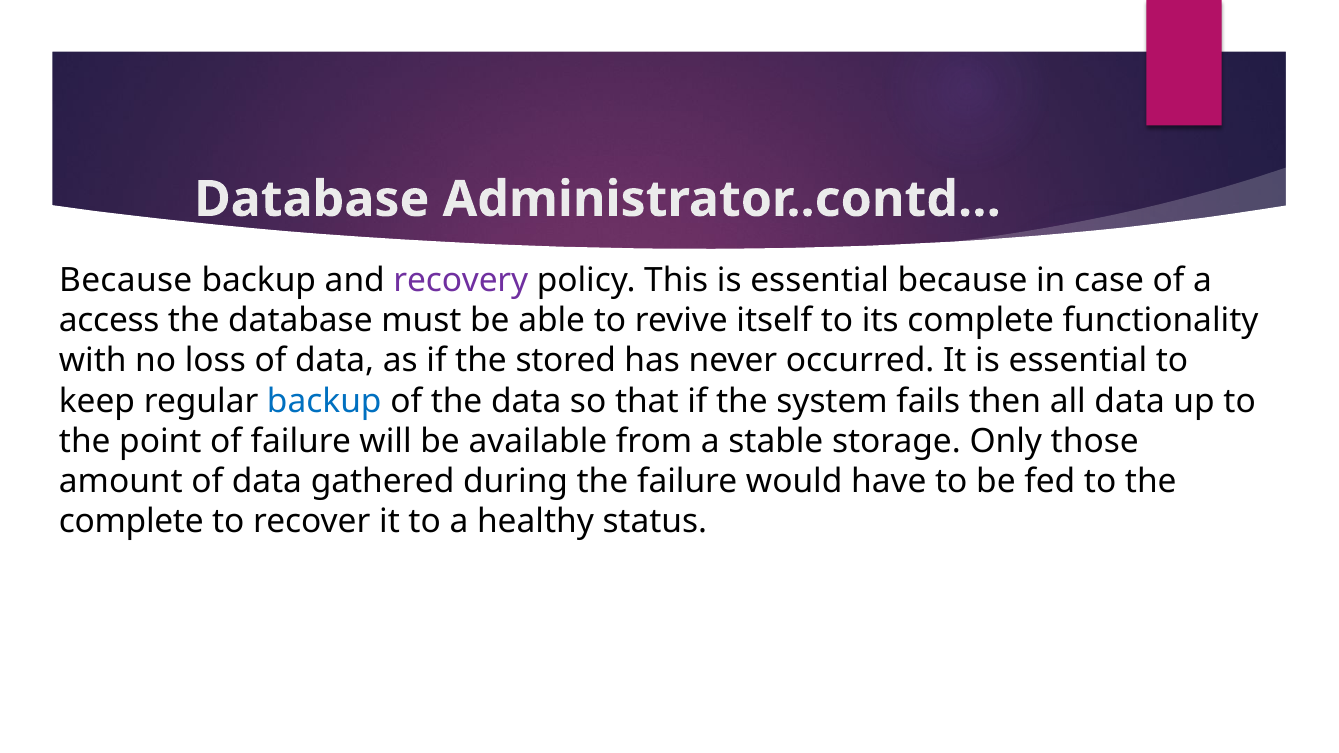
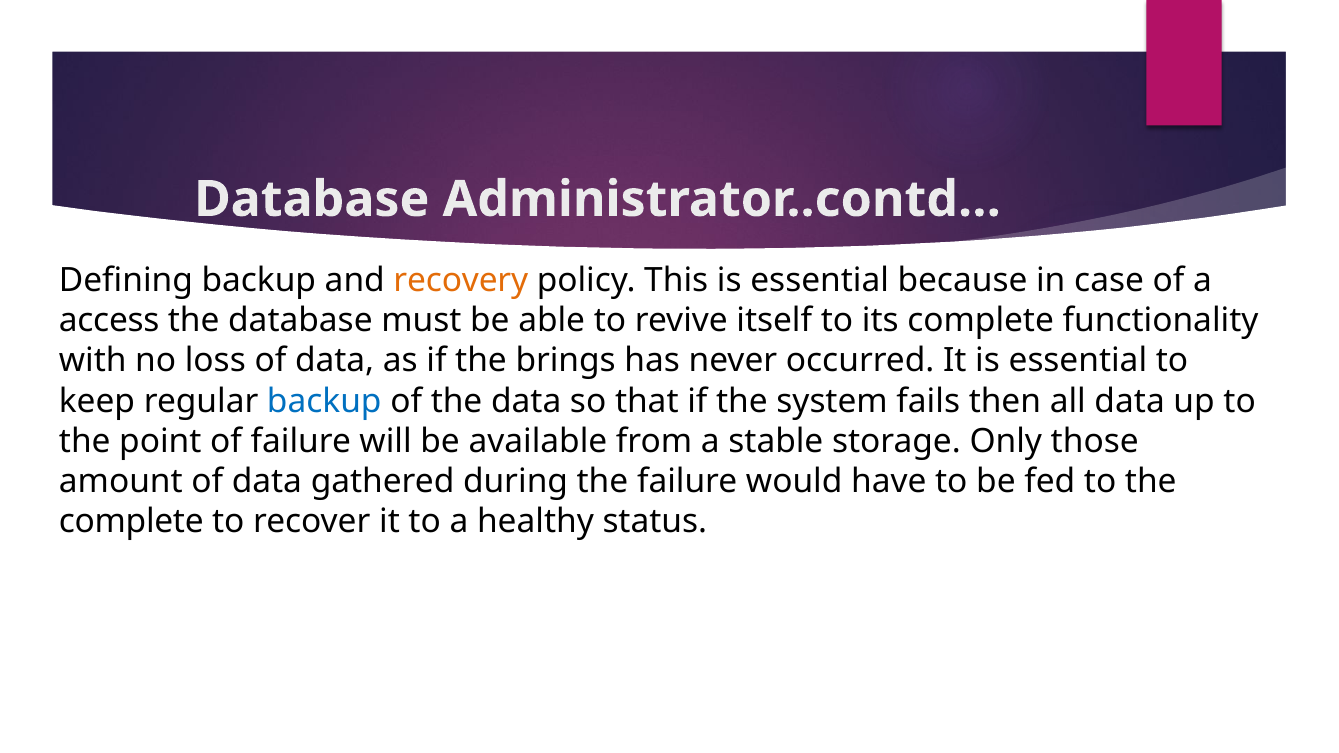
Because at (126, 281): Because -> Defining
recovery colour: purple -> orange
stored: stored -> brings
